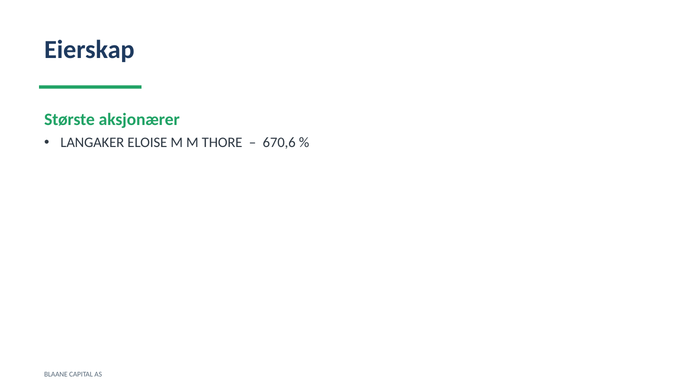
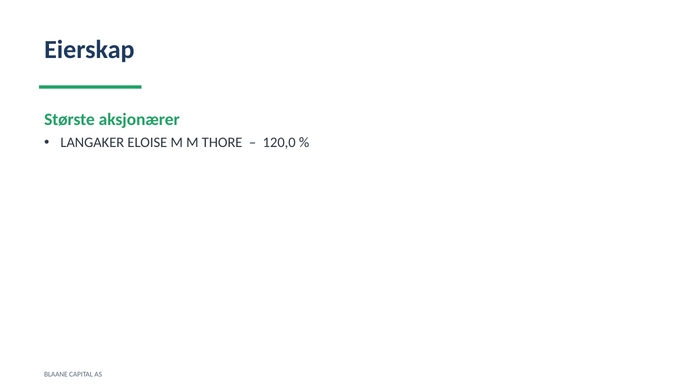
670,6: 670,6 -> 120,0
